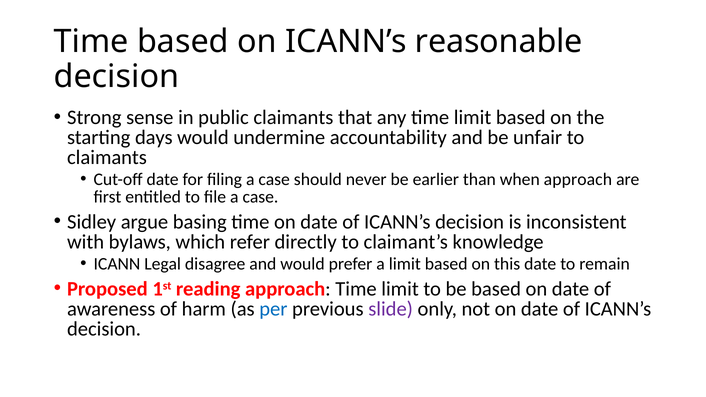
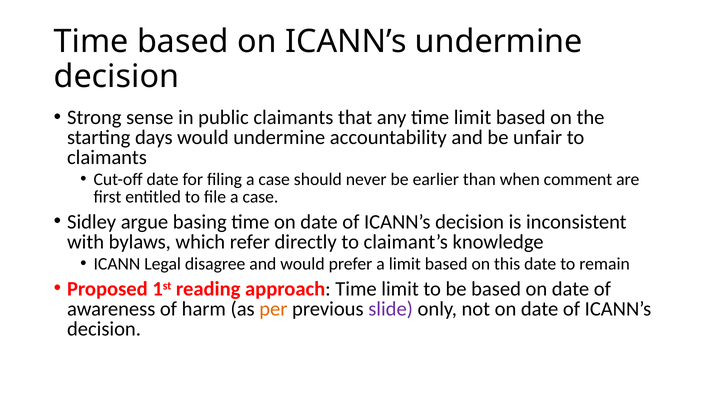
ICANN’s reasonable: reasonable -> undermine
when approach: approach -> comment
per colour: blue -> orange
